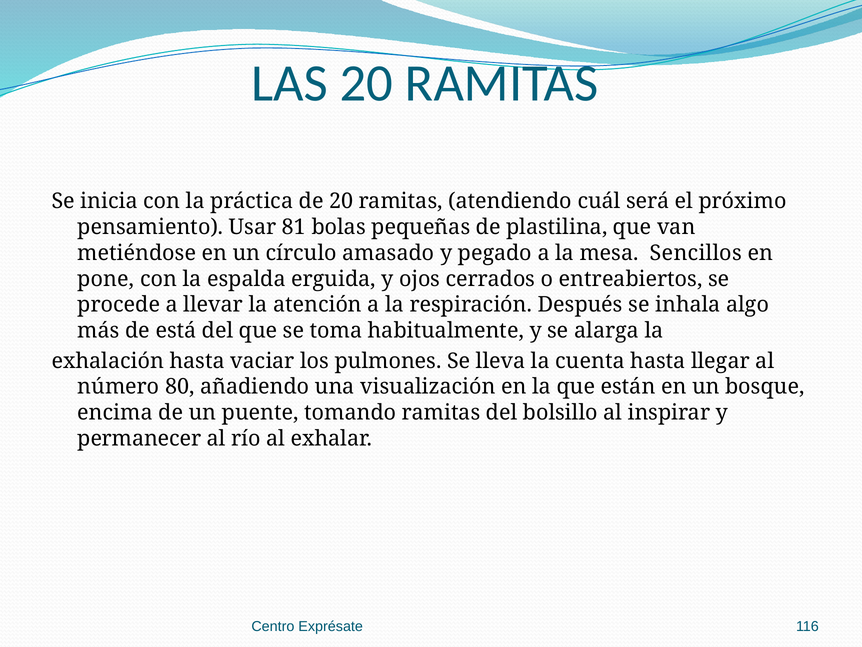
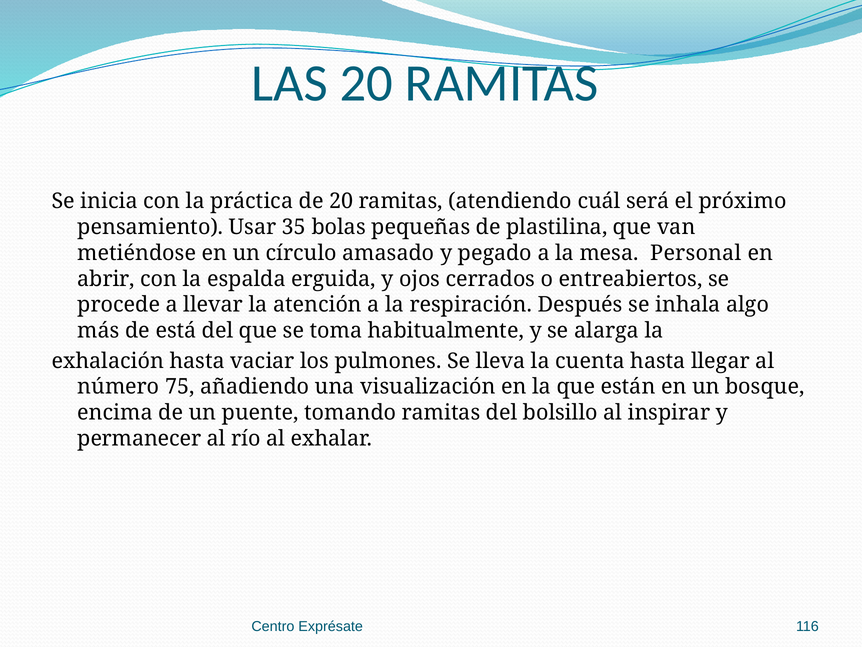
81: 81 -> 35
Sencillos: Sencillos -> Personal
pone: pone -> abrir
80: 80 -> 75
